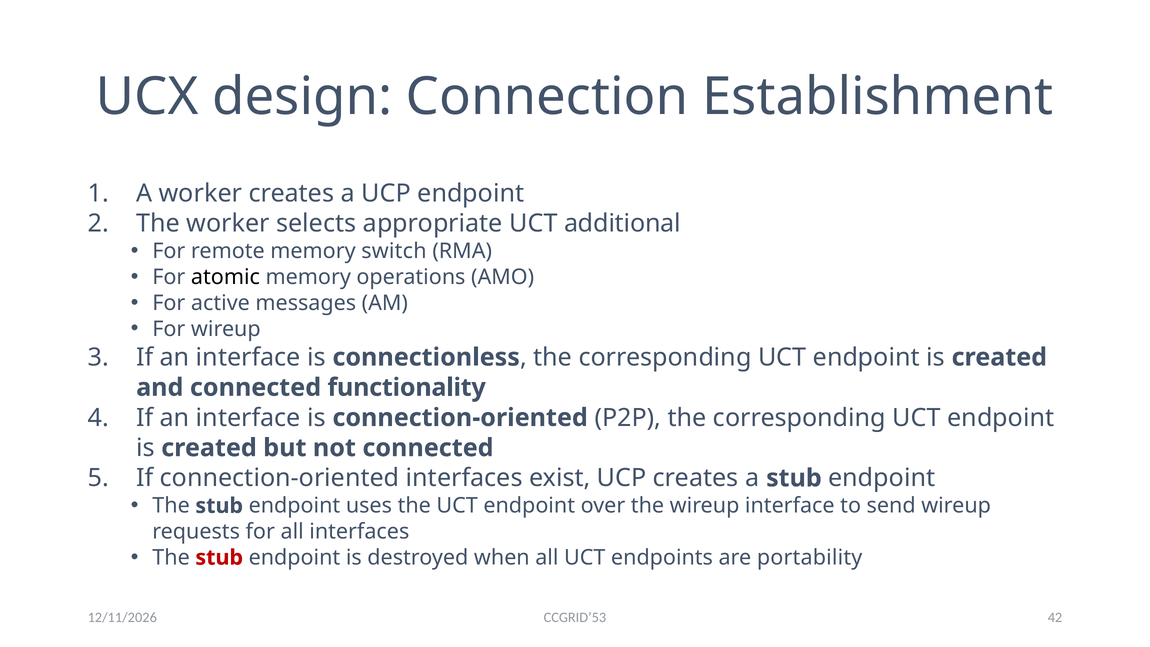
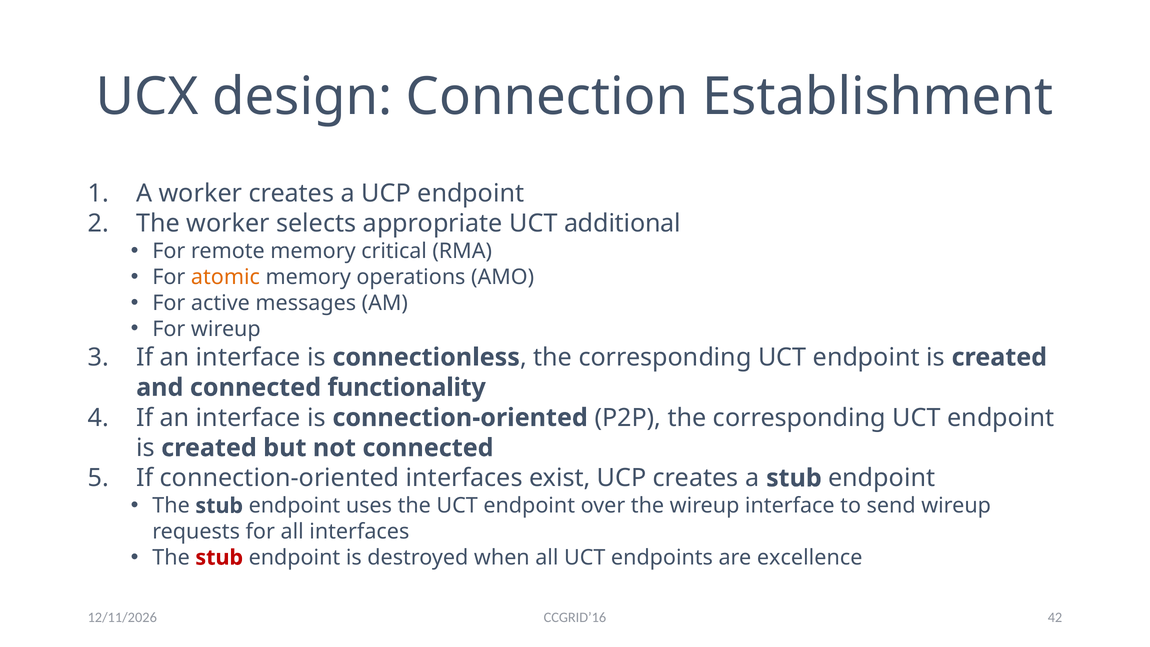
switch: switch -> critical
atomic colour: black -> orange
portability: portability -> excellence
CCGRID’53: CCGRID’53 -> CCGRID’16
